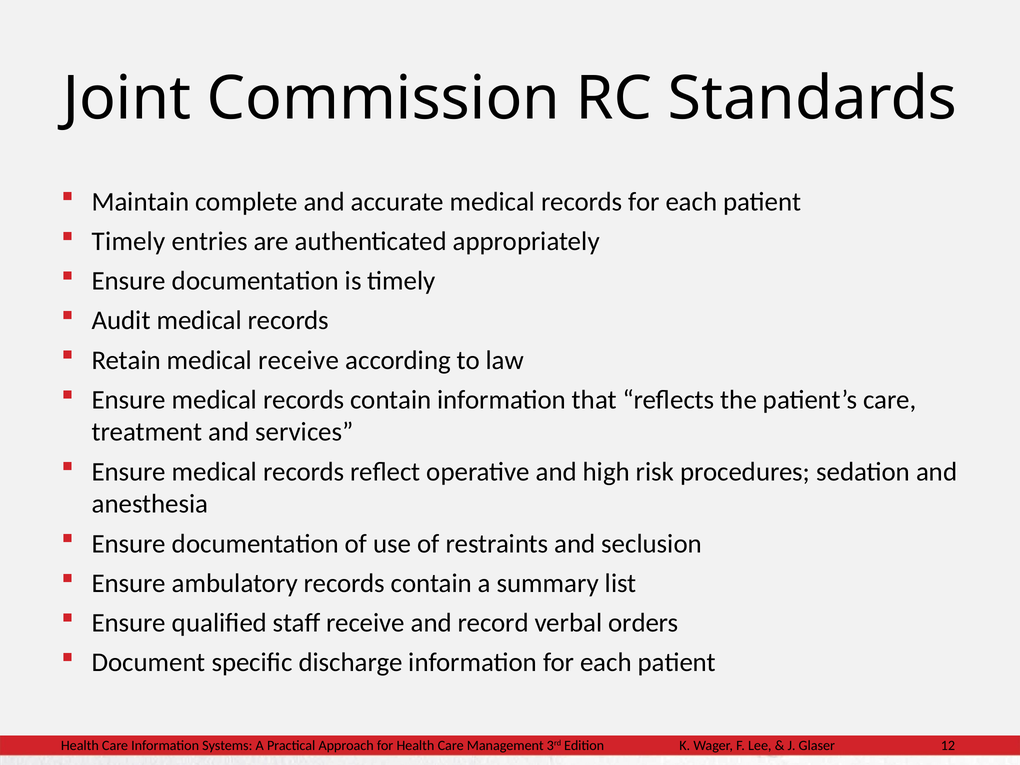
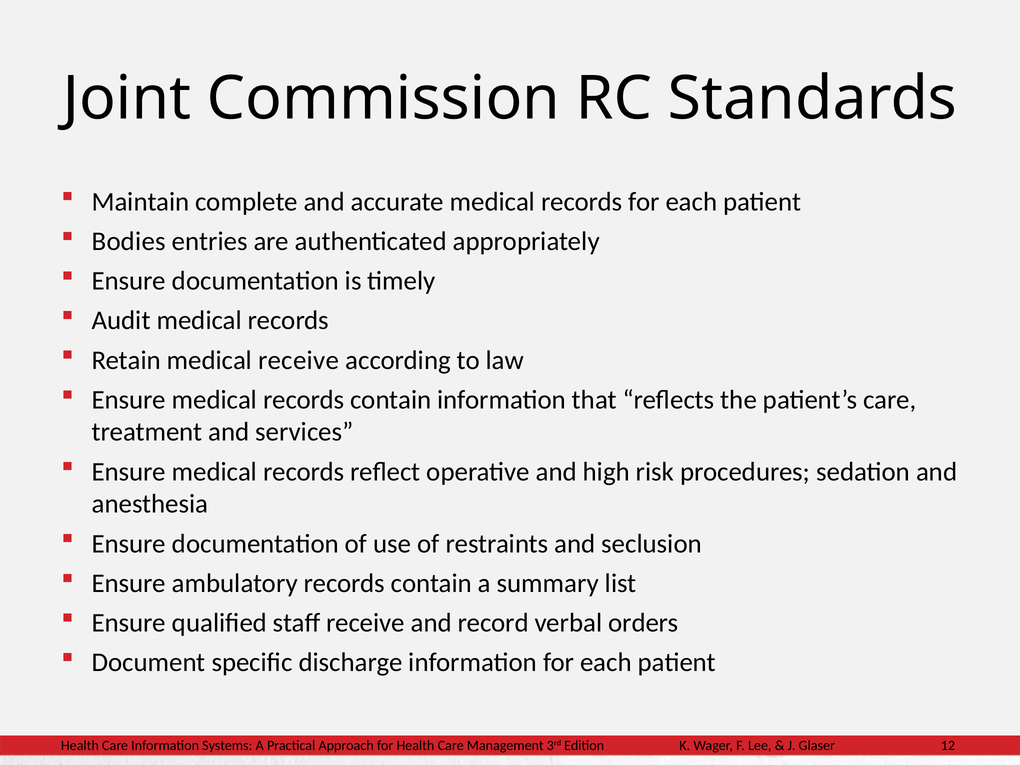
Timely at (129, 241): Timely -> Bodies
